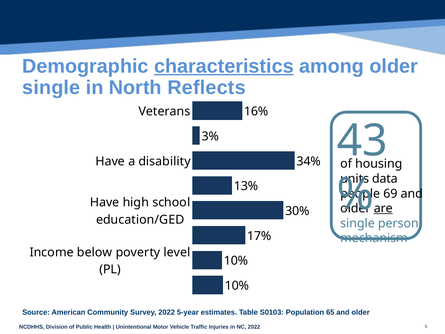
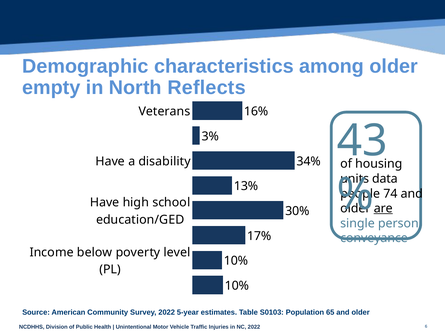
characteristics underline: present -> none
single at (51, 88): single -> empty
69: 69 -> 74
mechanism: mechanism -> conveyance
